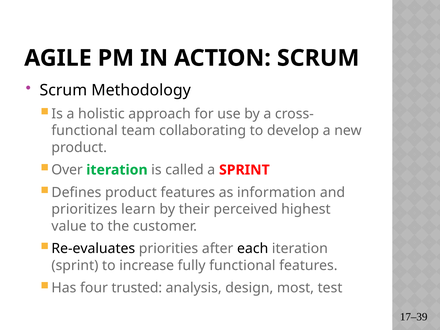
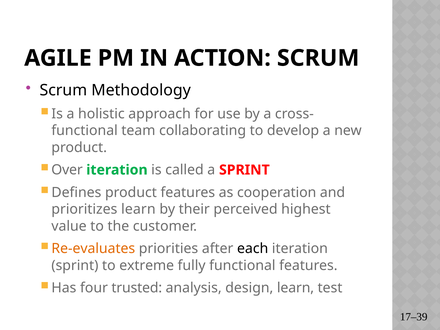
information: information -> cooperation
Re-evaluates colour: black -> orange
increase: increase -> extreme
design most: most -> learn
